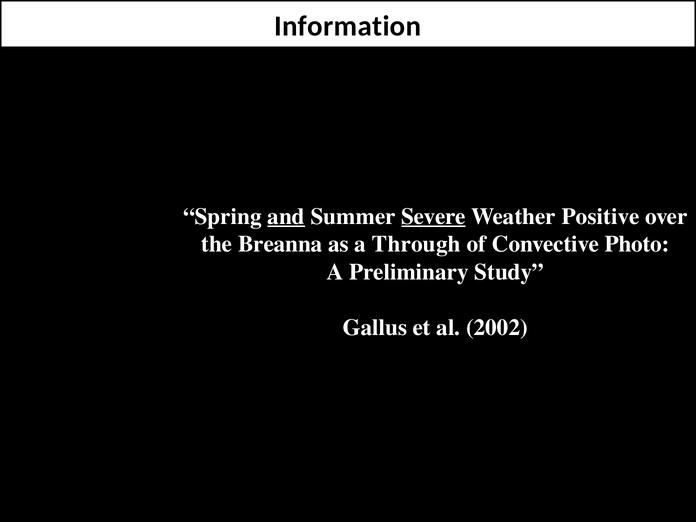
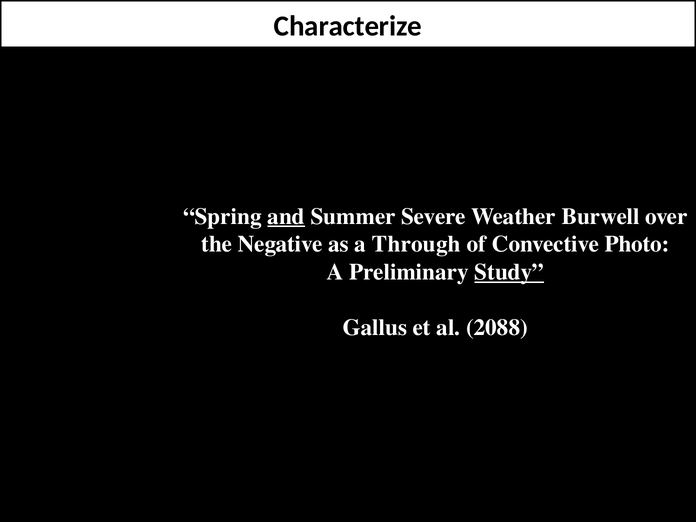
Information: Information -> Characterize
Severe underline: present -> none
Positive: Positive -> Burwell
Breanna: Breanna -> Negative
Study underline: none -> present
2002: 2002 -> 2088
